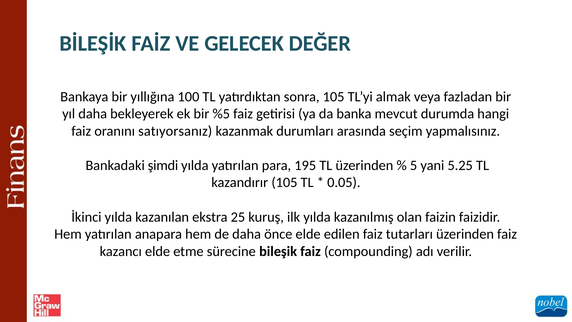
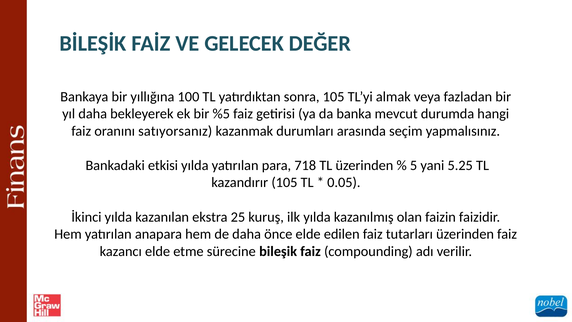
şimdi: şimdi -> etkisi
195: 195 -> 718
